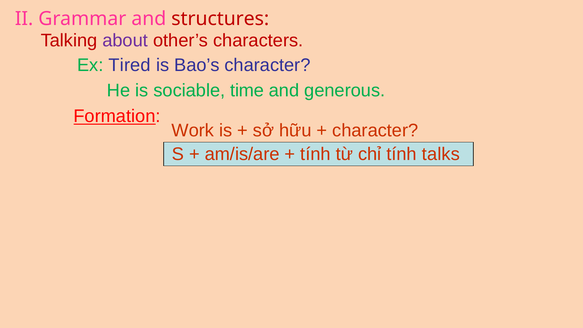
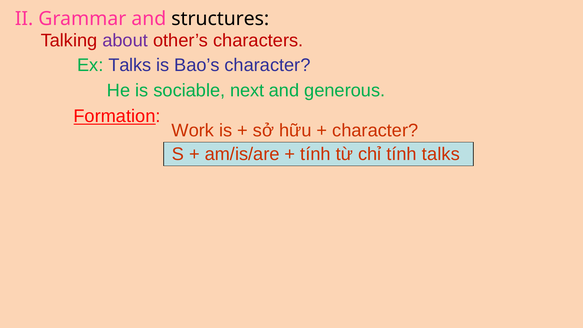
structures colour: red -> black
Ex Tired: Tired -> Talks
time: time -> next
